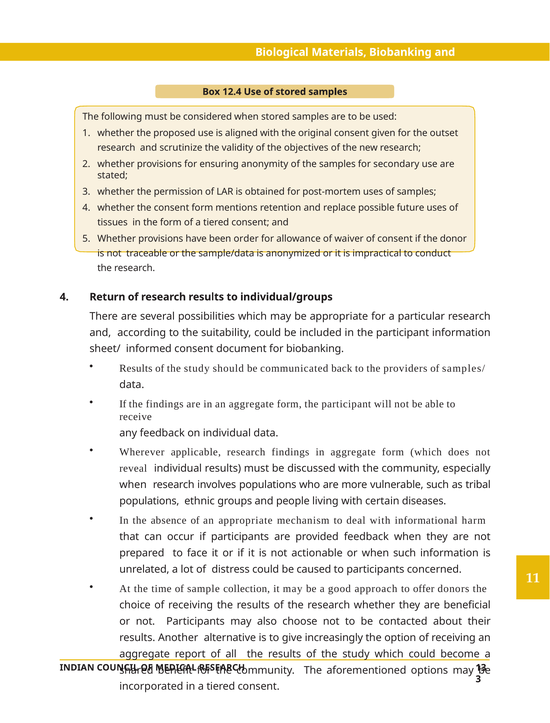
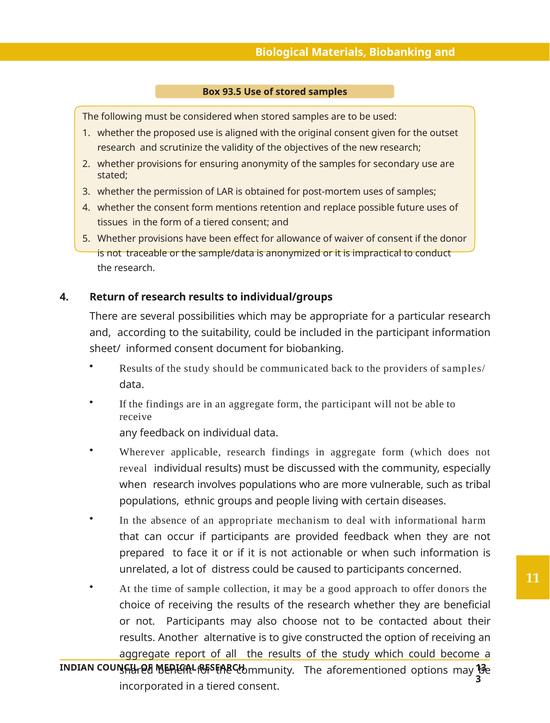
12.4: 12.4 -> 93.5
order: order -> effect
increasingly: increasingly -> constructed
